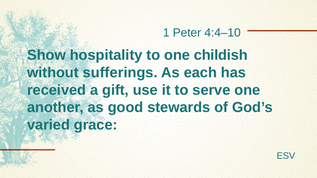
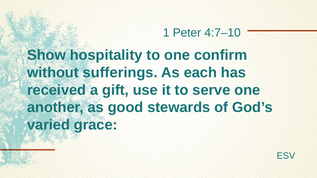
4:4–10: 4:4–10 -> 4:7–10
childish: childish -> confirm
